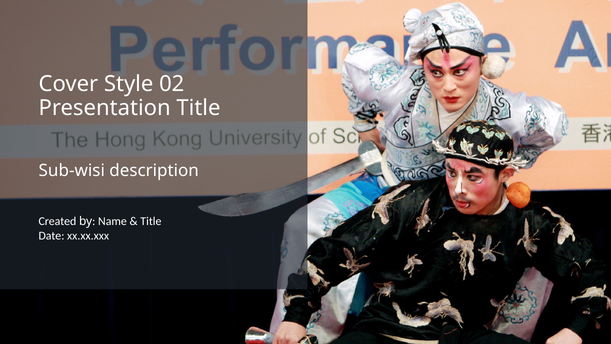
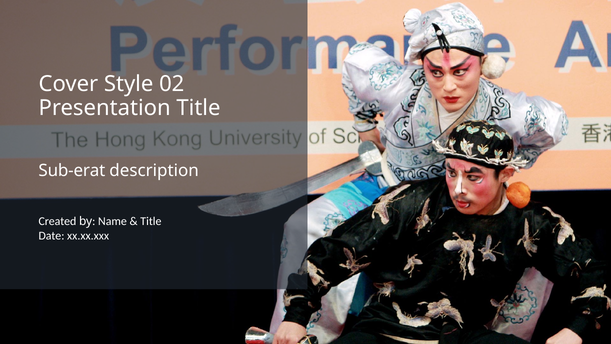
Sub-wisi: Sub-wisi -> Sub-erat
